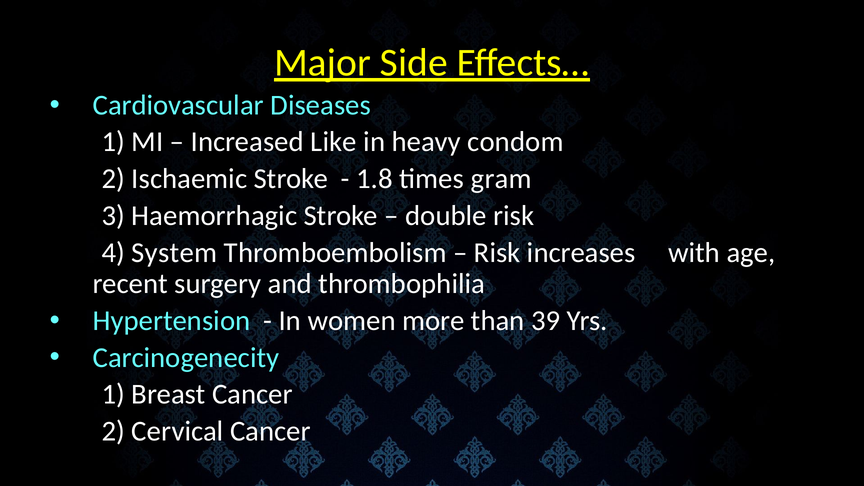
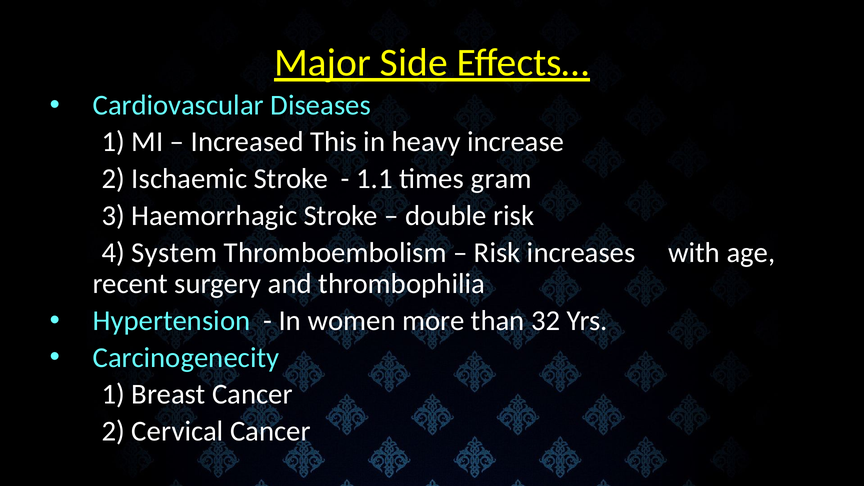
Like: Like -> This
condom: condom -> increase
1.8: 1.8 -> 1.1
39: 39 -> 32
